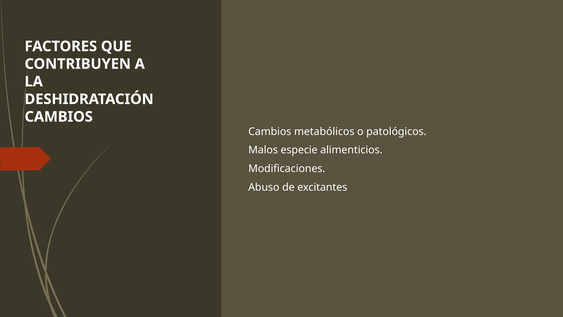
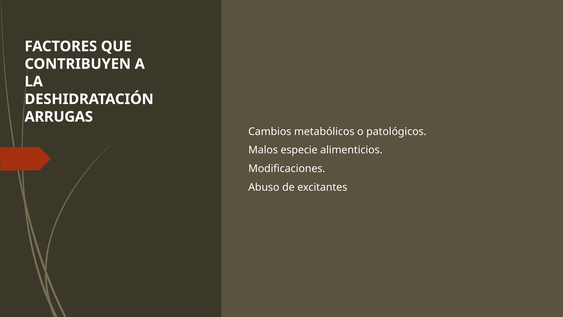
CAMBIOS at (59, 117): CAMBIOS -> ARRUGAS
